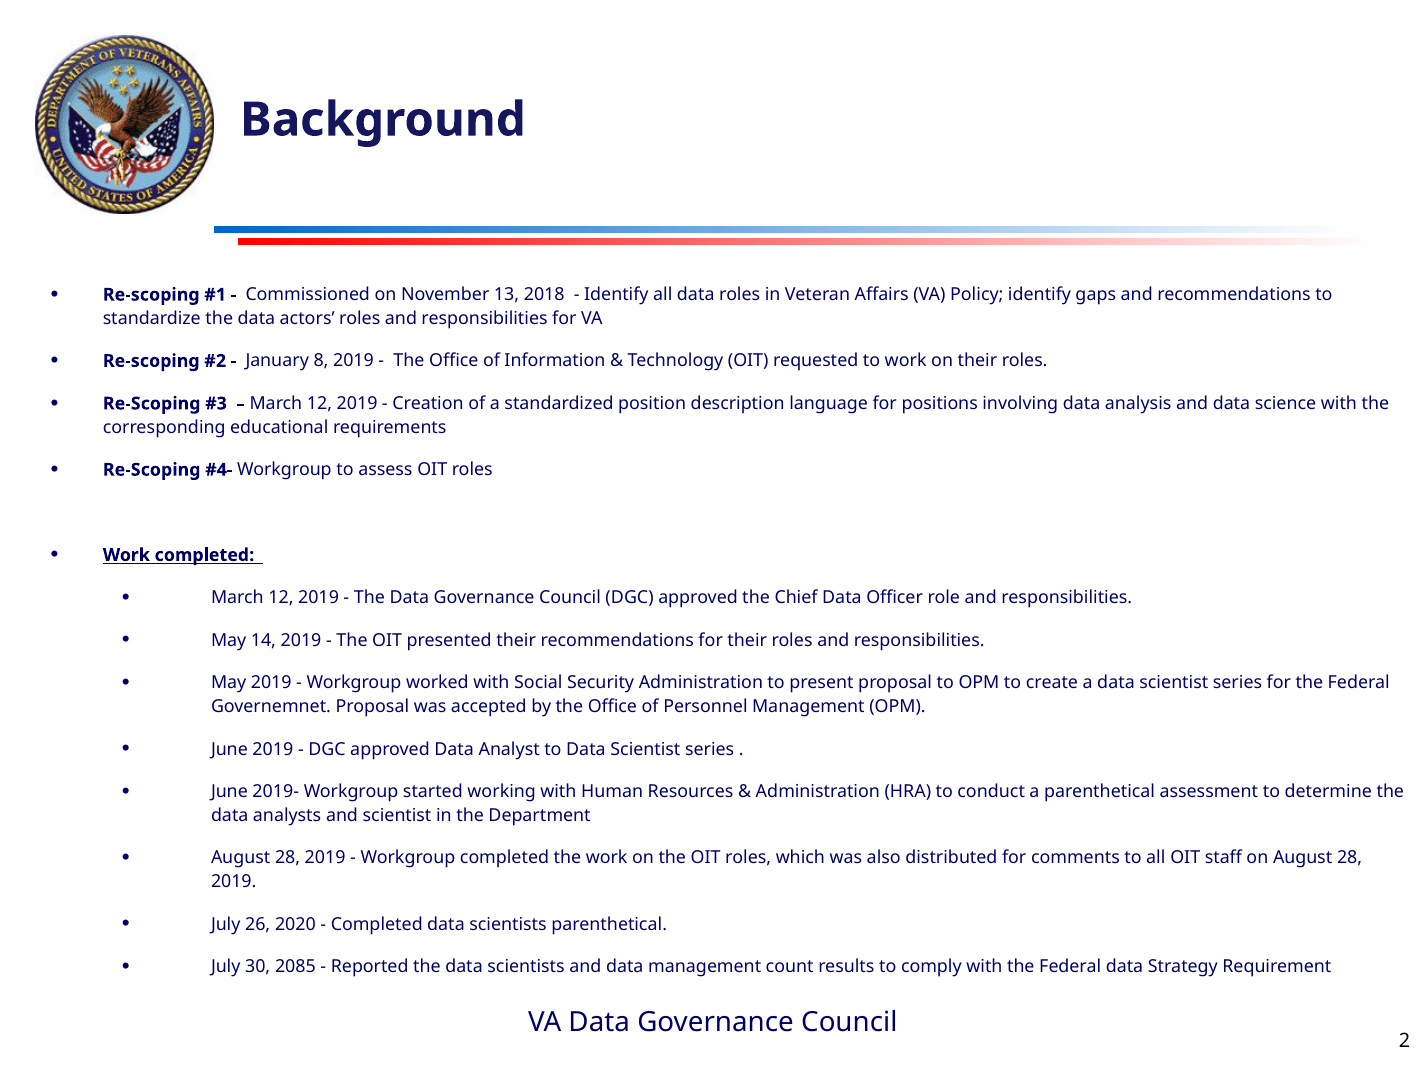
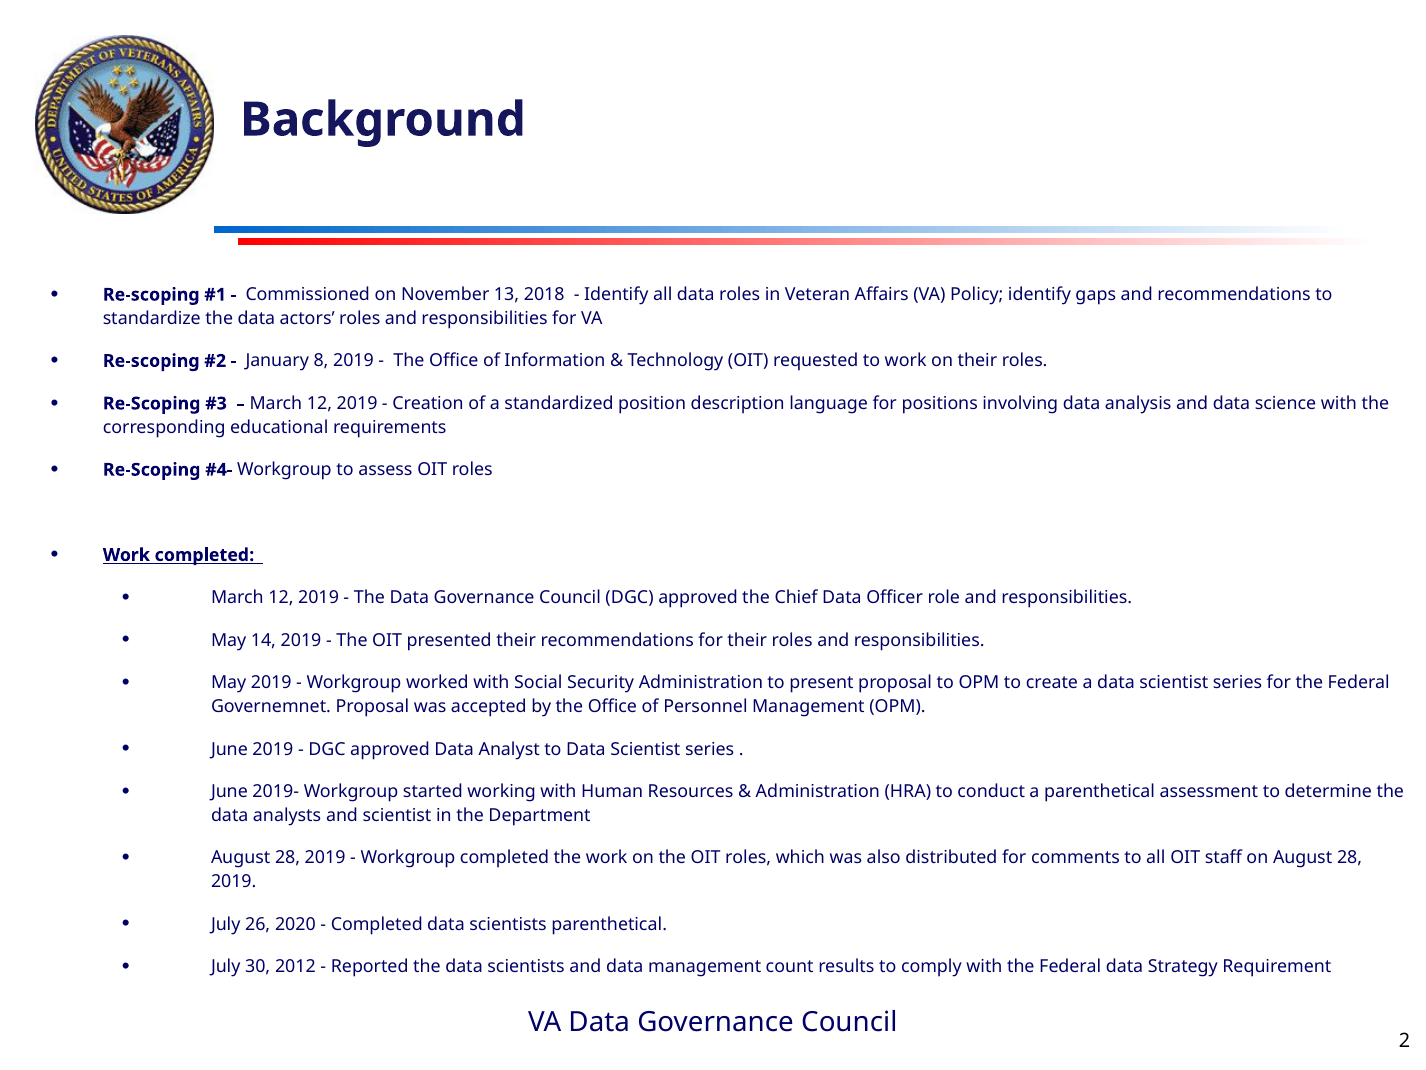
2085: 2085 -> 2012
